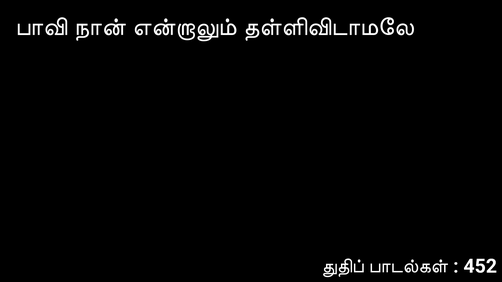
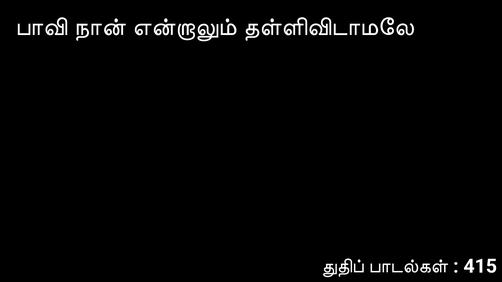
452: 452 -> 415
